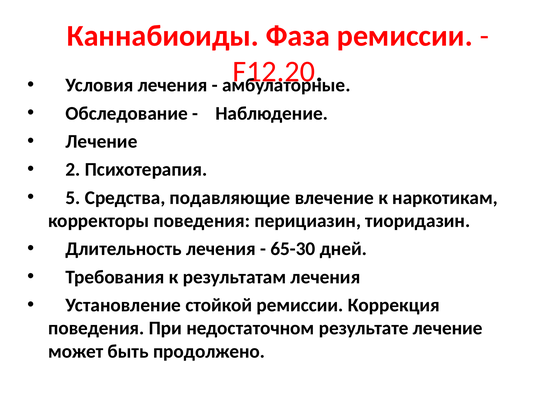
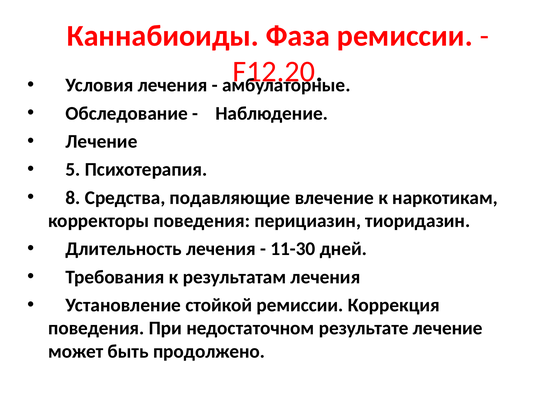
2: 2 -> 5
5: 5 -> 8
65-30: 65-30 -> 11-30
